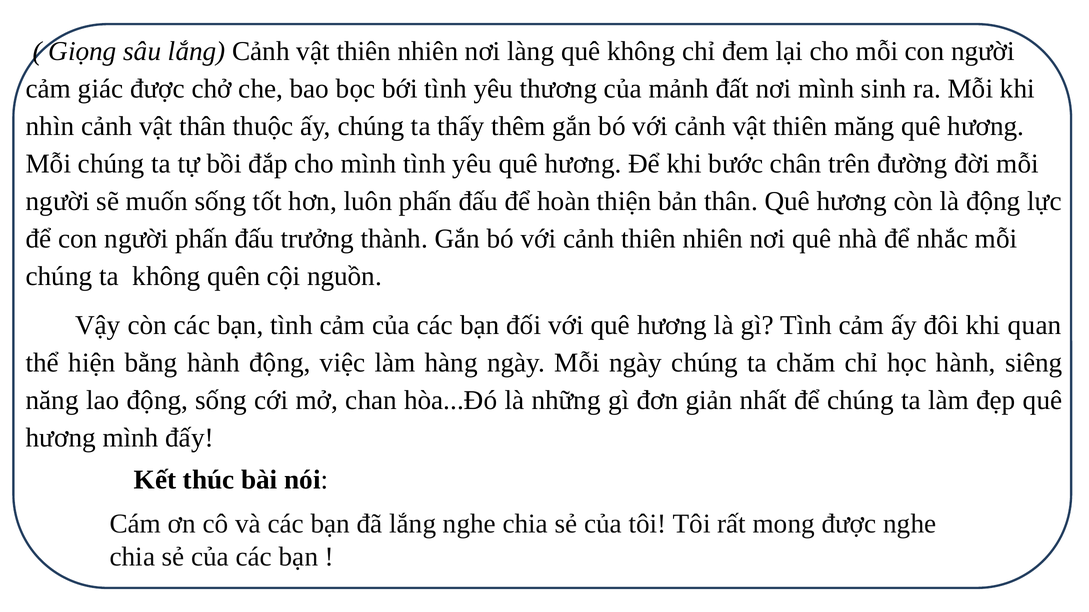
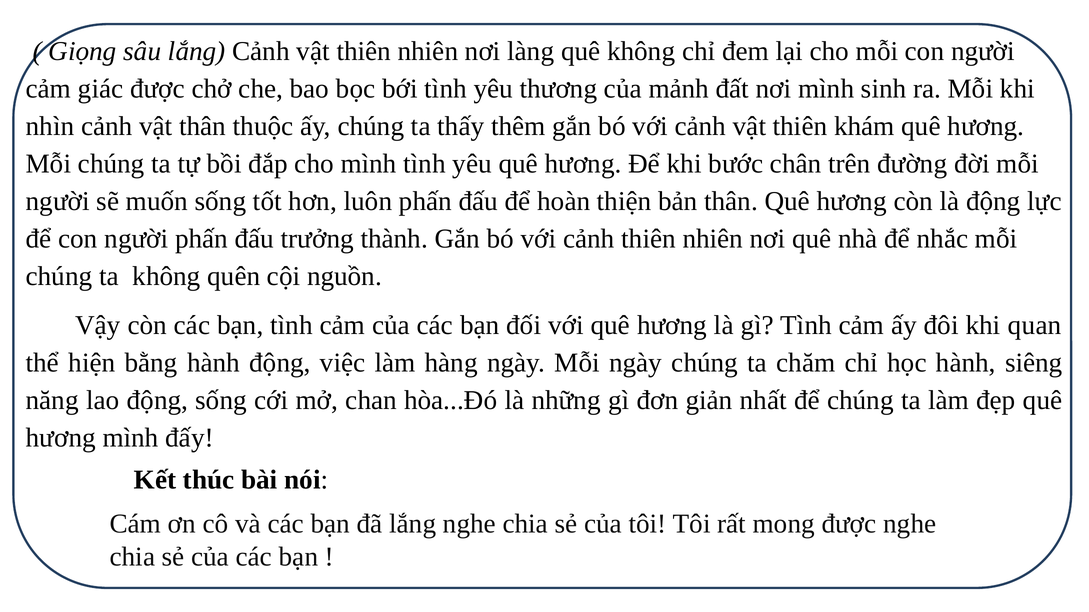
măng: măng -> khám
